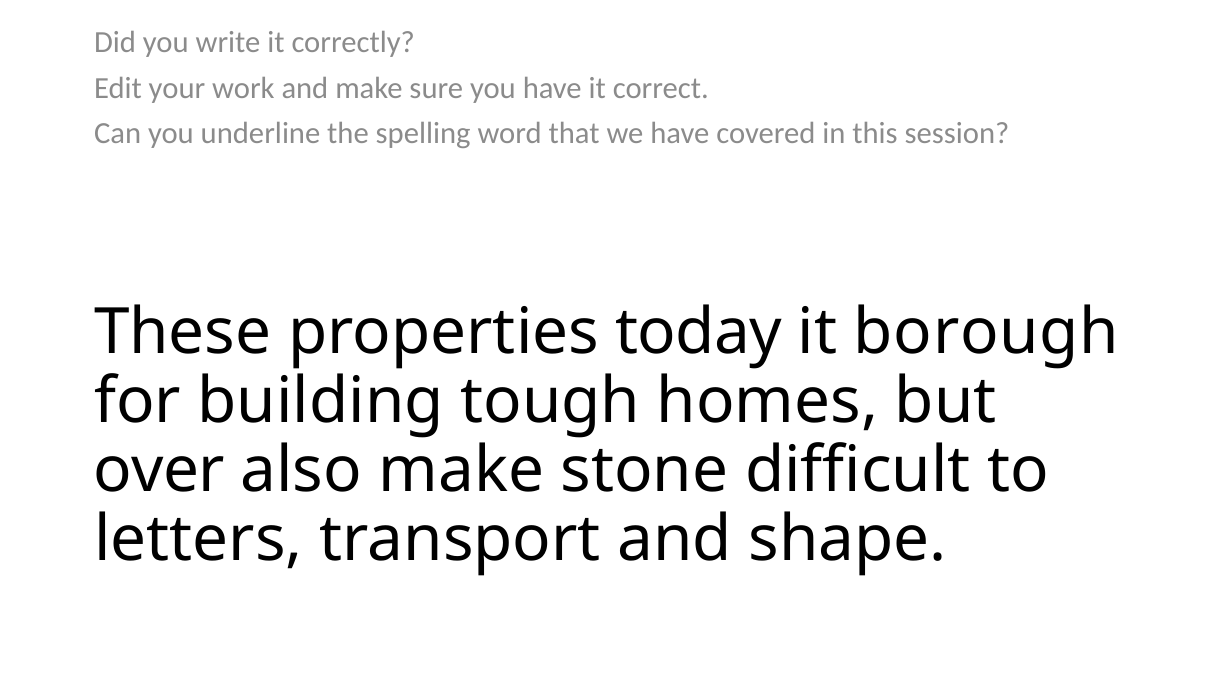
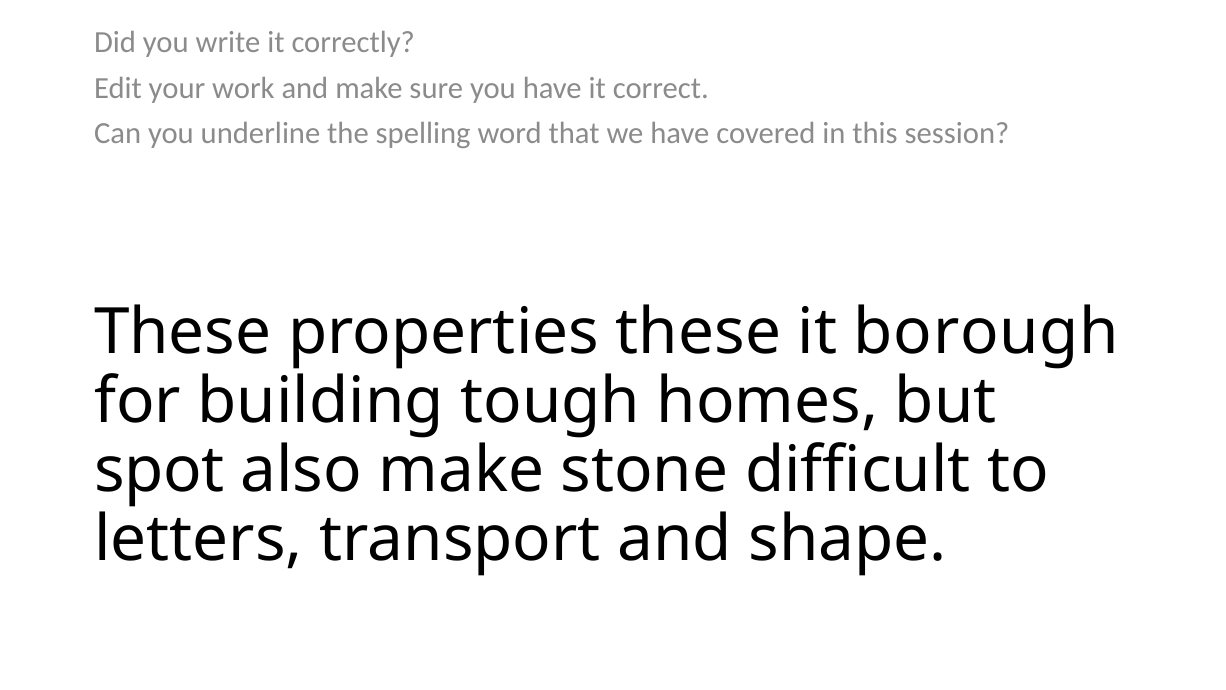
properties today: today -> these
over: over -> spot
